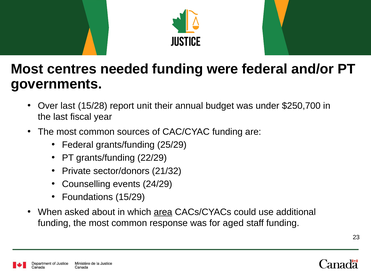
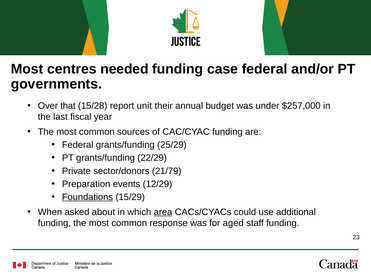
were: were -> case
Over last: last -> that
$250,700: $250,700 -> $257,000
21/32: 21/32 -> 21/79
Counselling: Counselling -> Preparation
24/29: 24/29 -> 12/29
Foundations underline: none -> present
